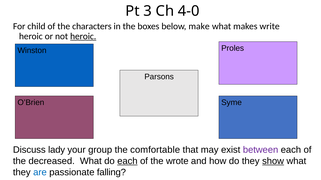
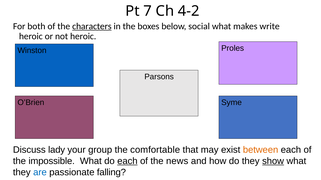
3: 3 -> 7
4-0: 4-0 -> 4-2
child: child -> both
characters underline: none -> present
make: make -> social
heroic at (83, 36) underline: present -> none
between colour: purple -> orange
decreased: decreased -> impossible
wrote: wrote -> news
